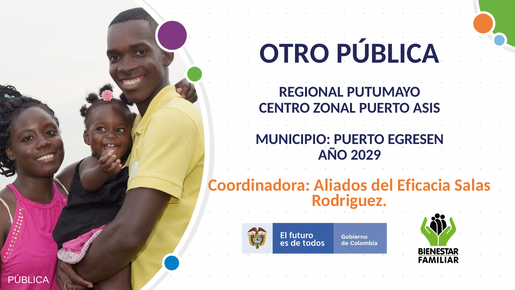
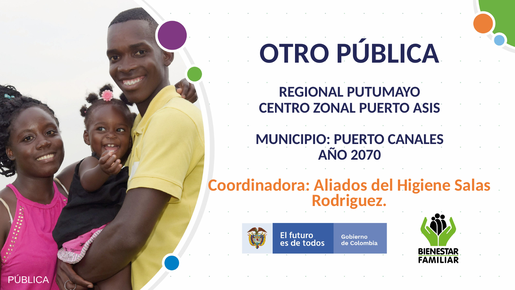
EGRESEN: EGRESEN -> CANALES
2029: 2029 -> 2070
Eficacia: Eficacia -> Higiene
